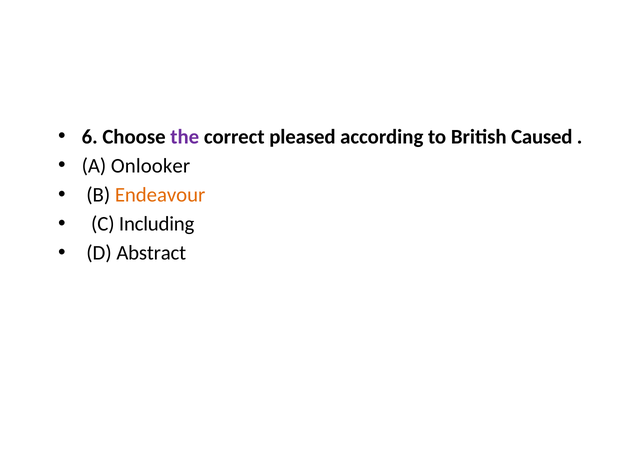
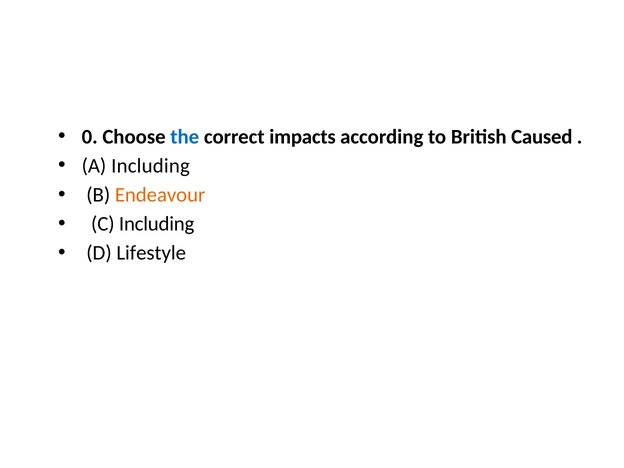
6: 6 -> 0
the colour: purple -> blue
pleased: pleased -> impacts
A Onlooker: Onlooker -> Including
Abstract: Abstract -> Lifestyle
